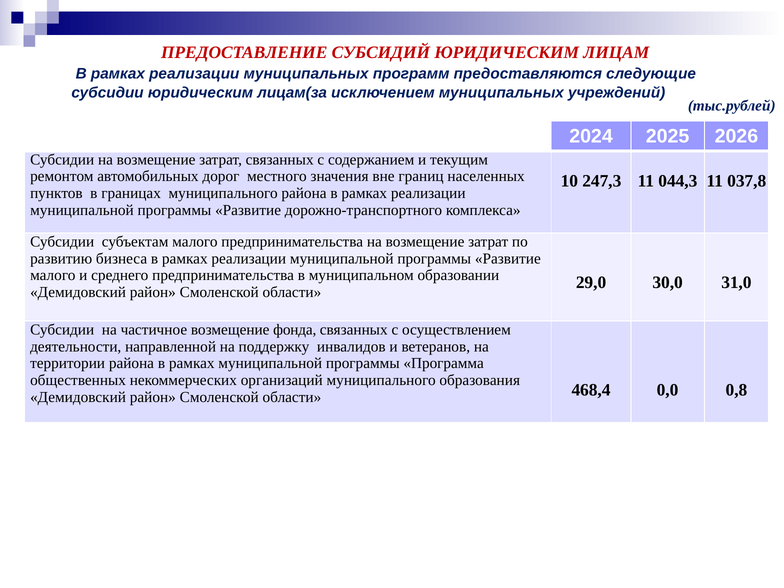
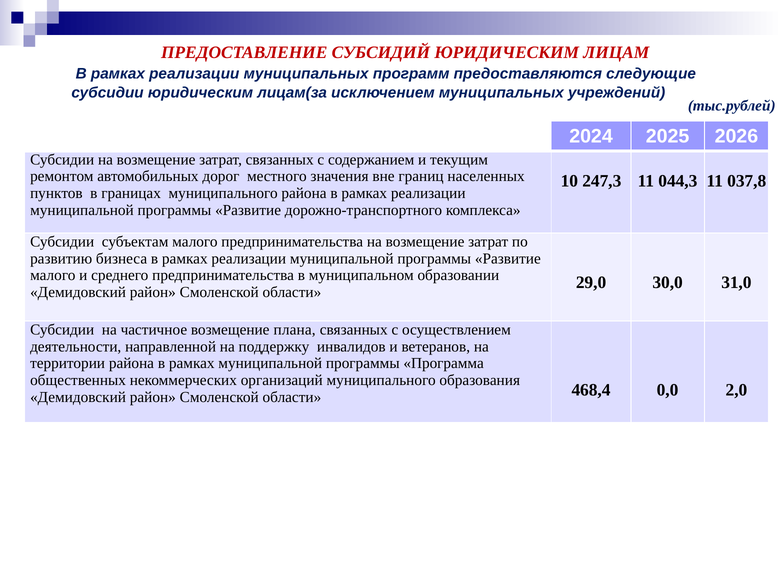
фонда: фонда -> плана
0,8: 0,8 -> 2,0
